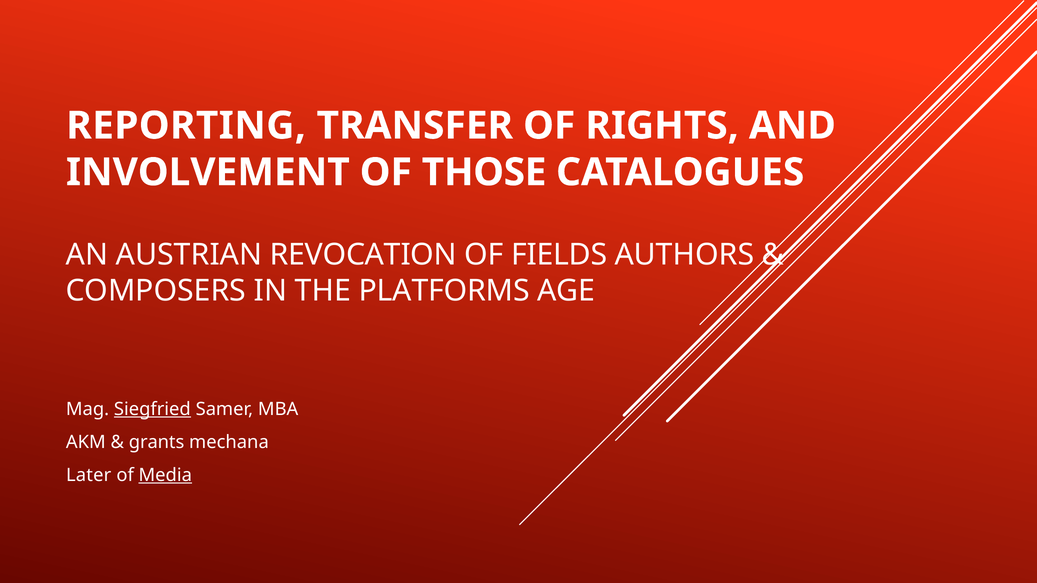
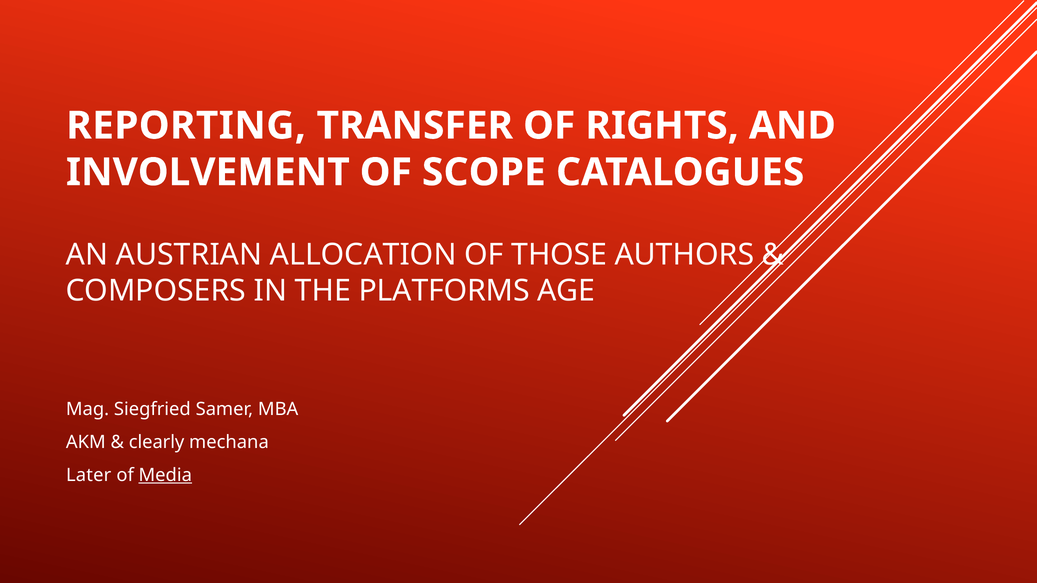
THOSE: THOSE -> SCOPE
REVOCATION: REVOCATION -> ALLOCATION
FIELDS: FIELDS -> THOSE
Siegfried underline: present -> none
grants: grants -> clearly
